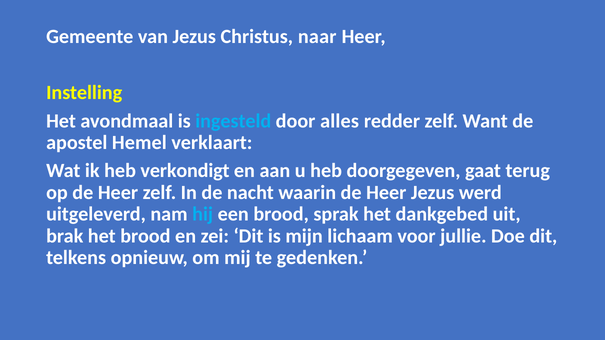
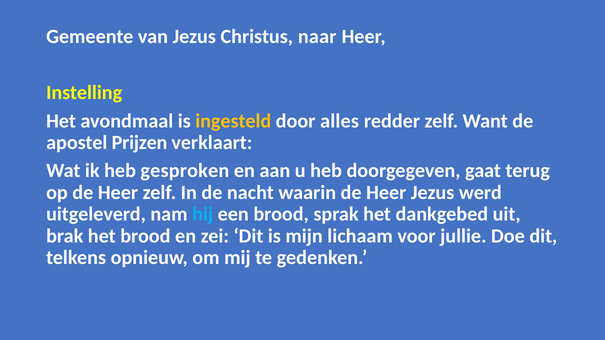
ingesteld colour: light blue -> yellow
Hemel: Hemel -> Prijzen
verkondigt: verkondigt -> gesproken
